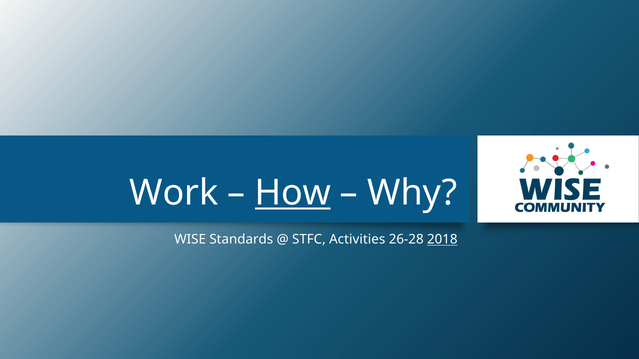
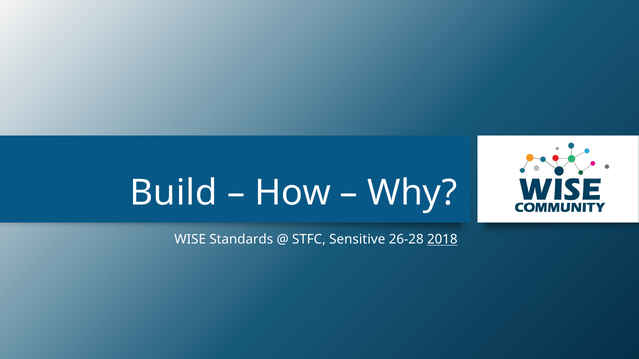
Work: Work -> Build
How underline: present -> none
Activities: Activities -> Sensitive
